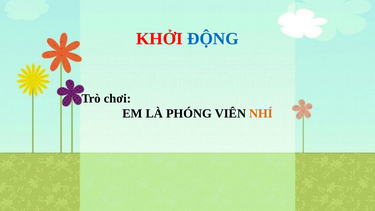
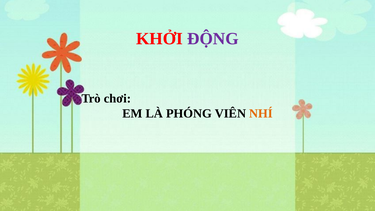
ĐỘNG colour: blue -> purple
